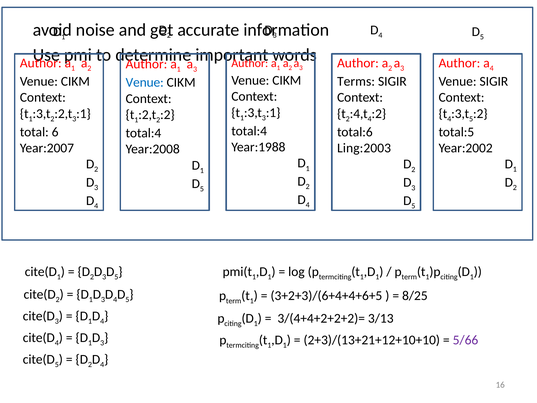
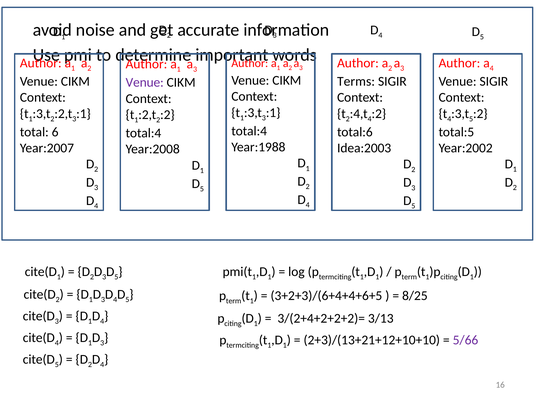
Venue at (145, 82) colour: blue -> purple
Ling:2003: Ling:2003 -> Idea:2003
3/(4+4+2+2+2)=: 3/(4+4+2+2+2)= -> 3/(2+4+2+2+2)=
